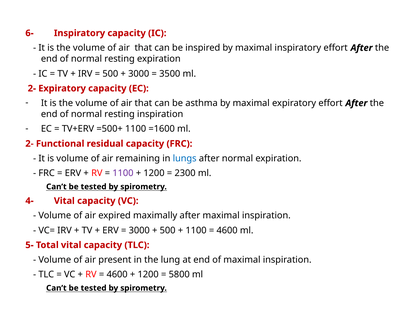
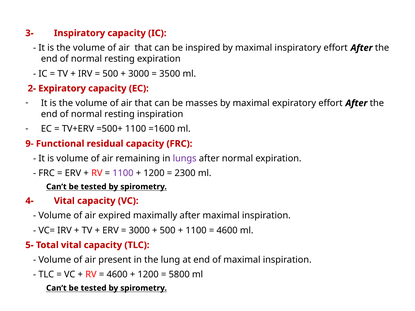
6-: 6- -> 3-
asthma: asthma -> masses
2- at (29, 144): 2- -> 9-
lungs colour: blue -> purple
